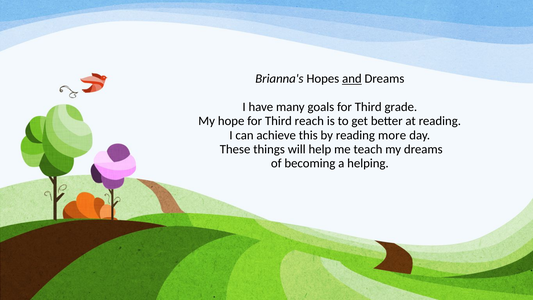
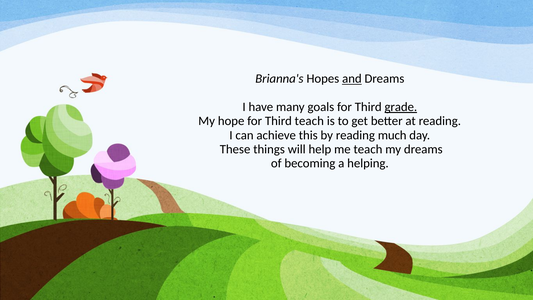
grade underline: none -> present
Third reach: reach -> teach
more: more -> much
